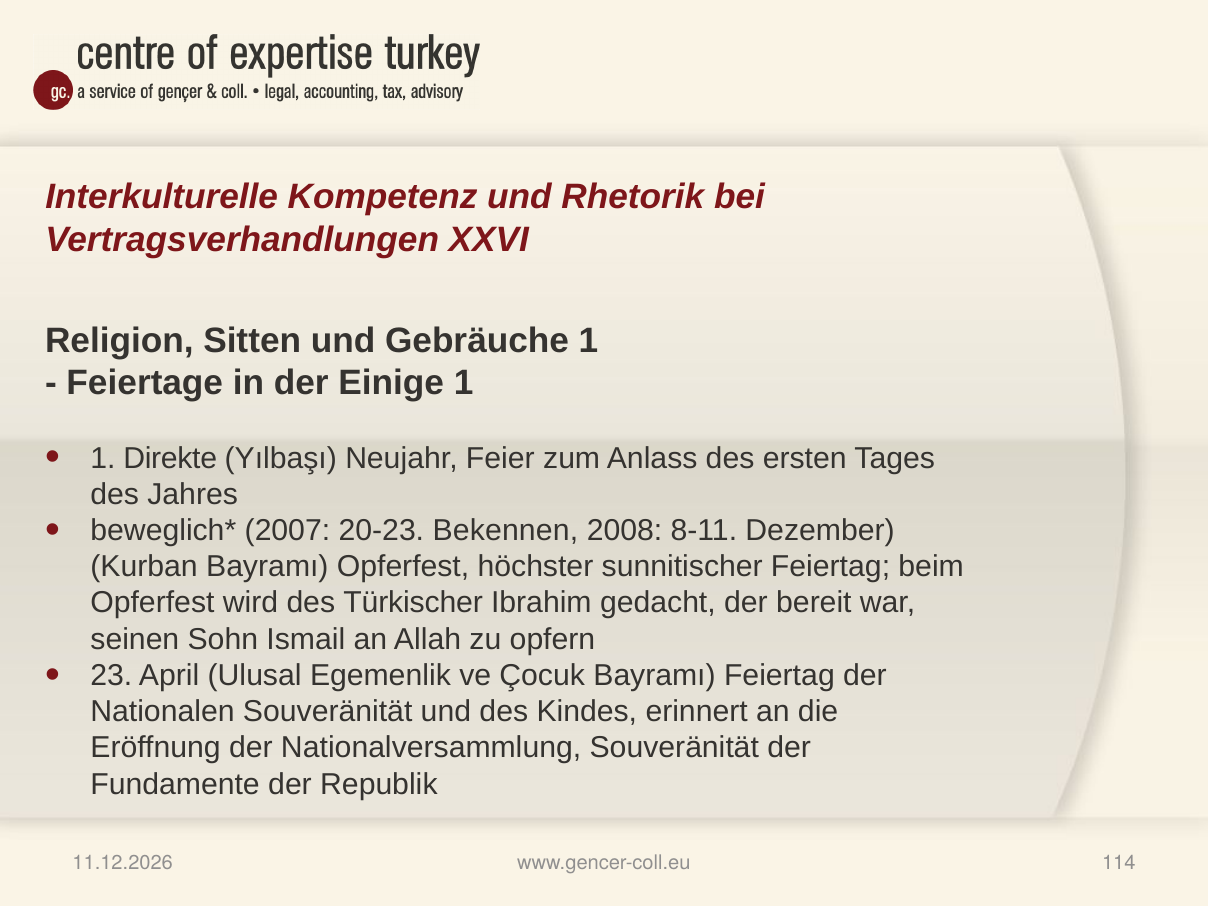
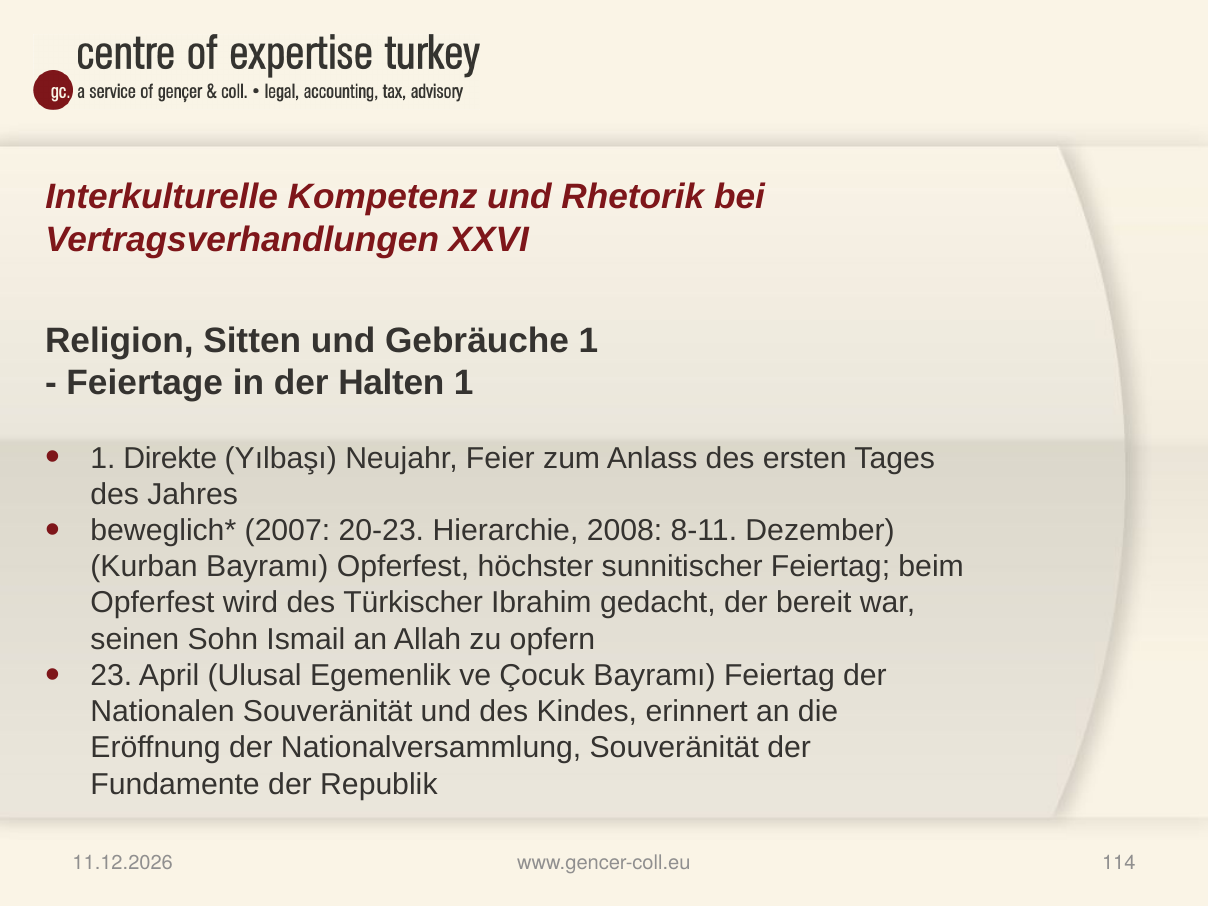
Einige: Einige -> Halten
Bekennen: Bekennen -> Hierarchie
